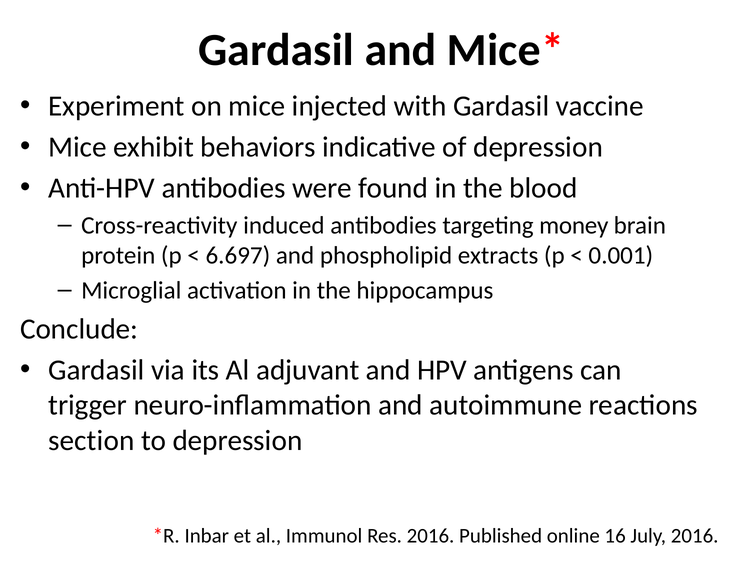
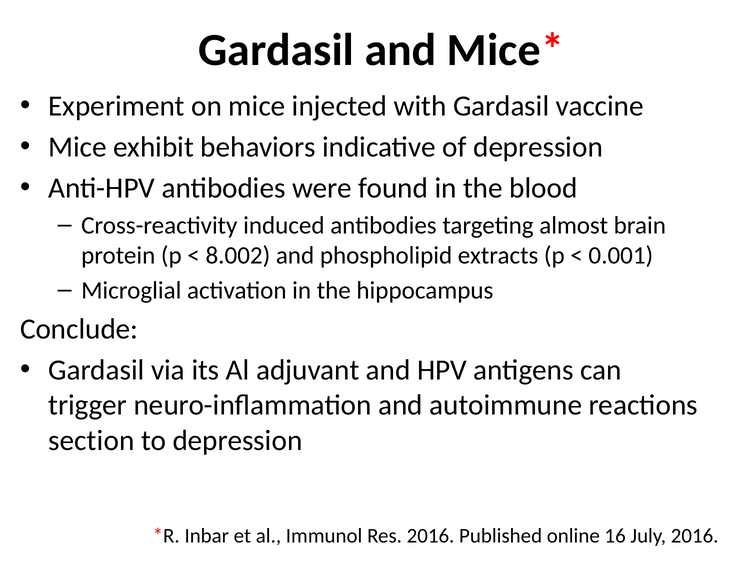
money: money -> almost
6.697: 6.697 -> 8.002
